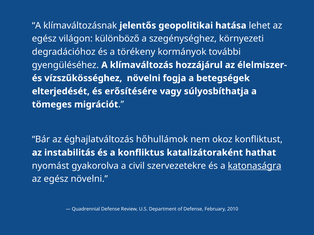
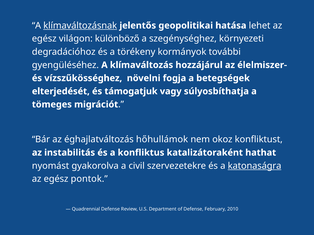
klímaváltozásnak underline: none -> present
erősítésére: erősítésére -> támogatjuk
egész növelni: növelni -> pontok
